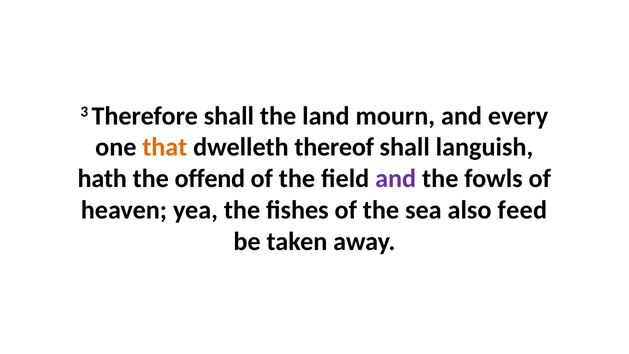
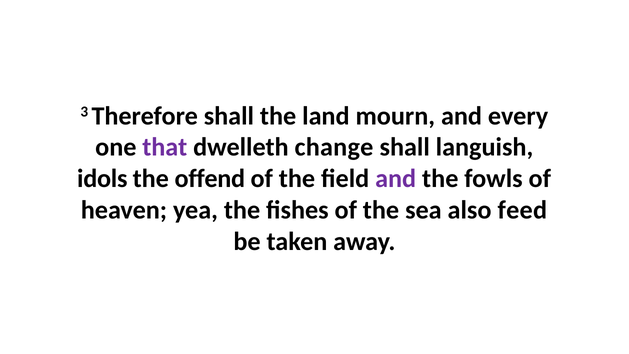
that colour: orange -> purple
thereof: thereof -> change
hath: hath -> idols
